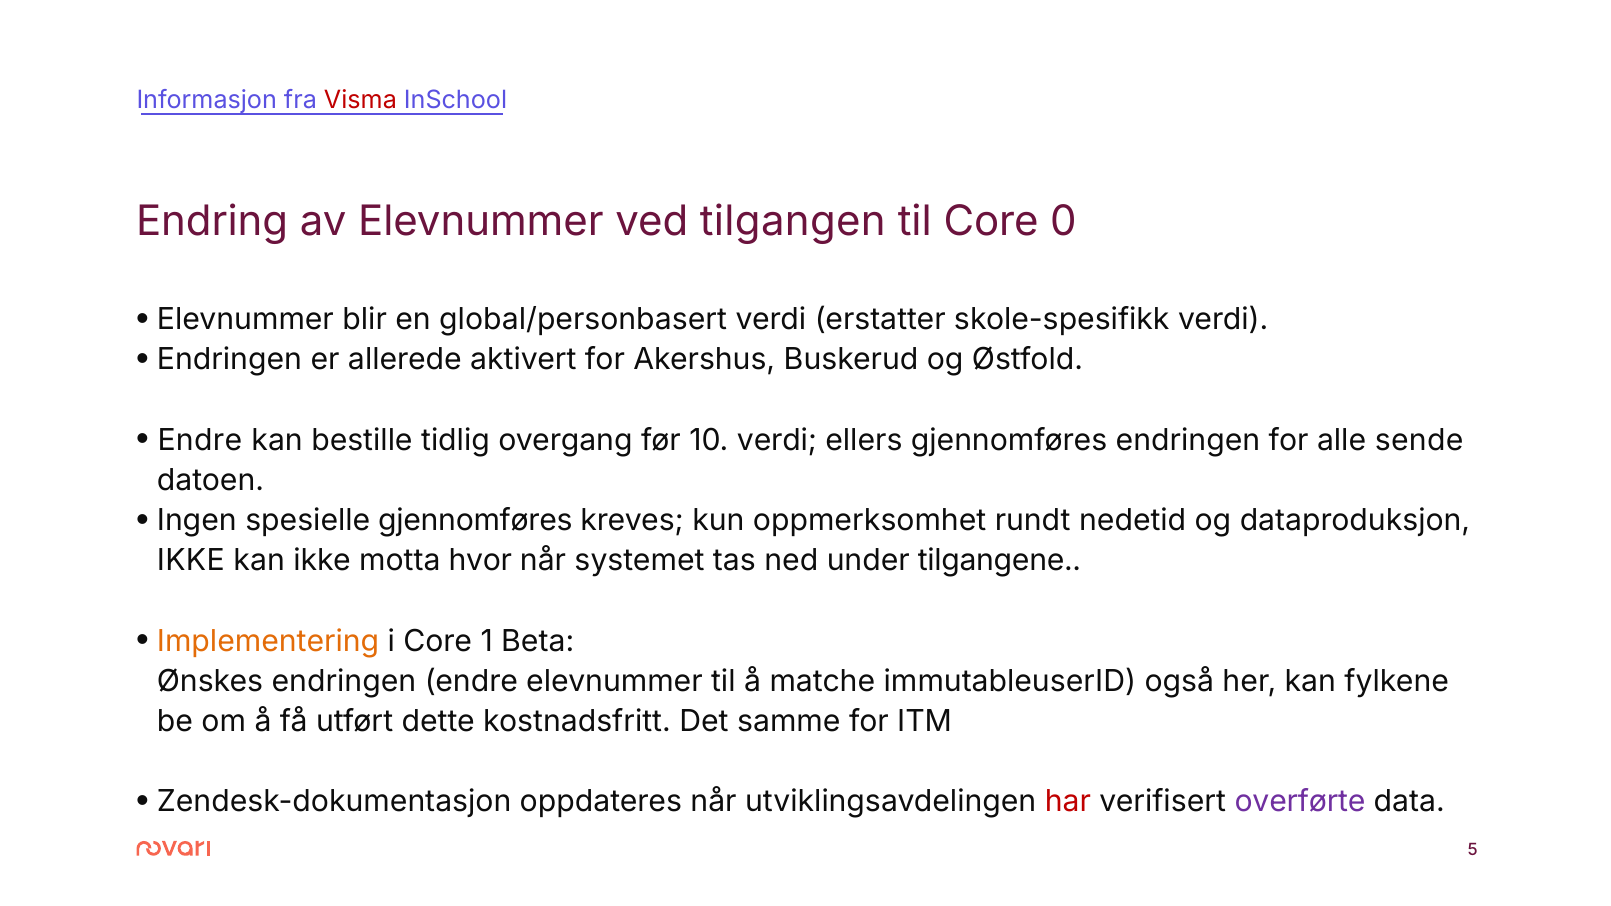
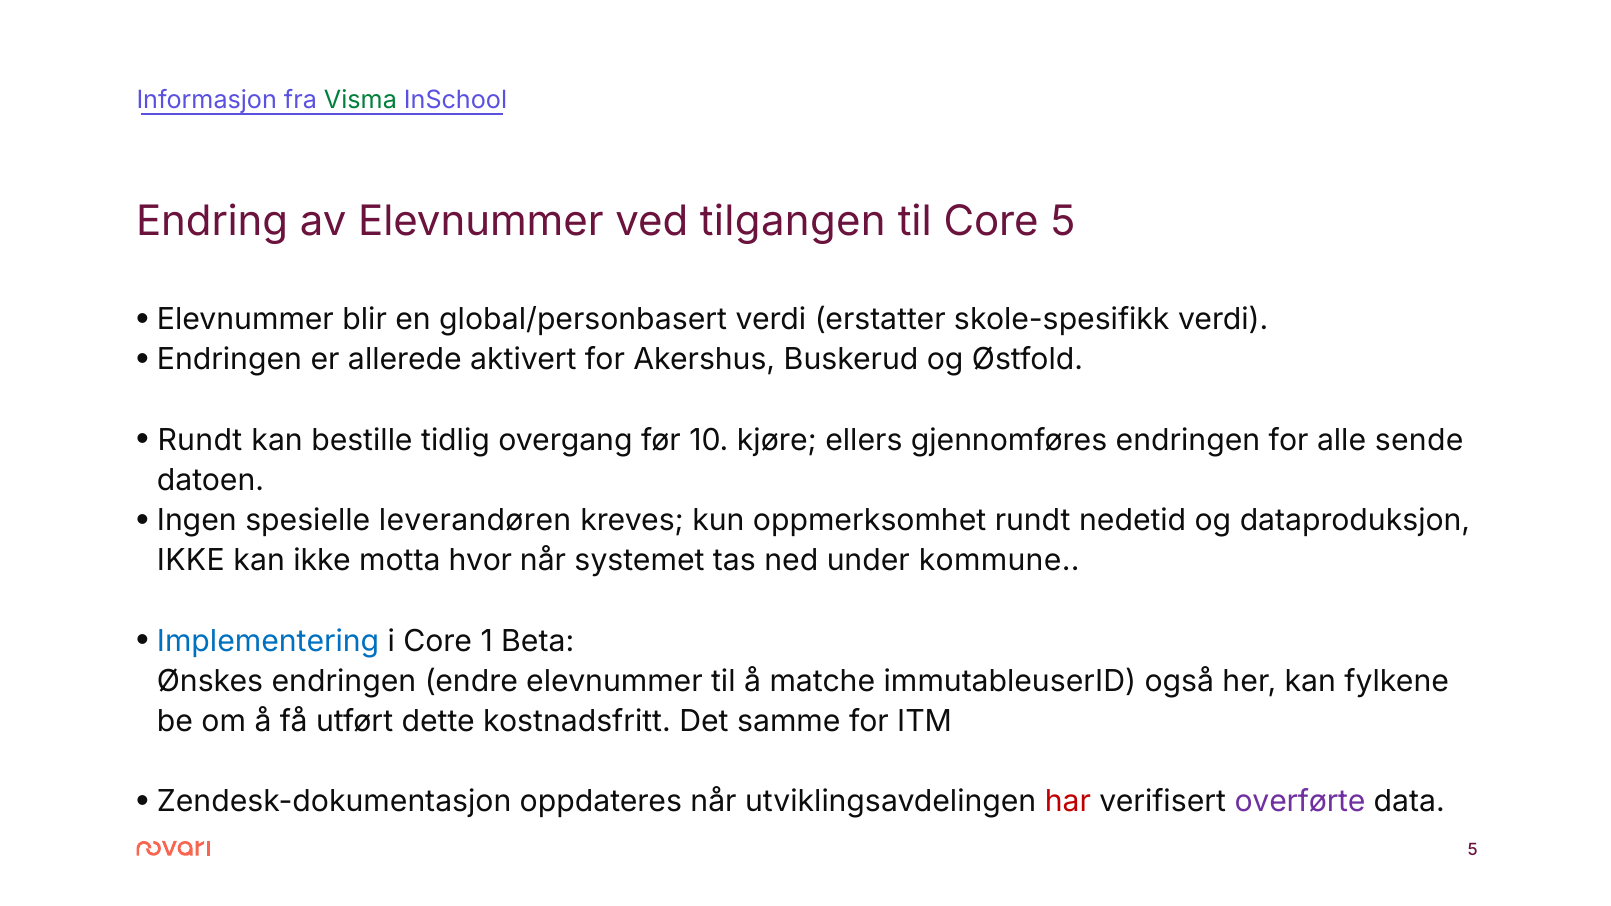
Visma colour: red -> green
Core 0: 0 -> 5
Endre at (200, 440): Endre -> Rundt
10 verdi: verdi -> kjøre
spesielle gjennomføres: gjennomføres -> leverandøren
tilgangene: tilgangene -> kommune
Implementering colour: orange -> blue
